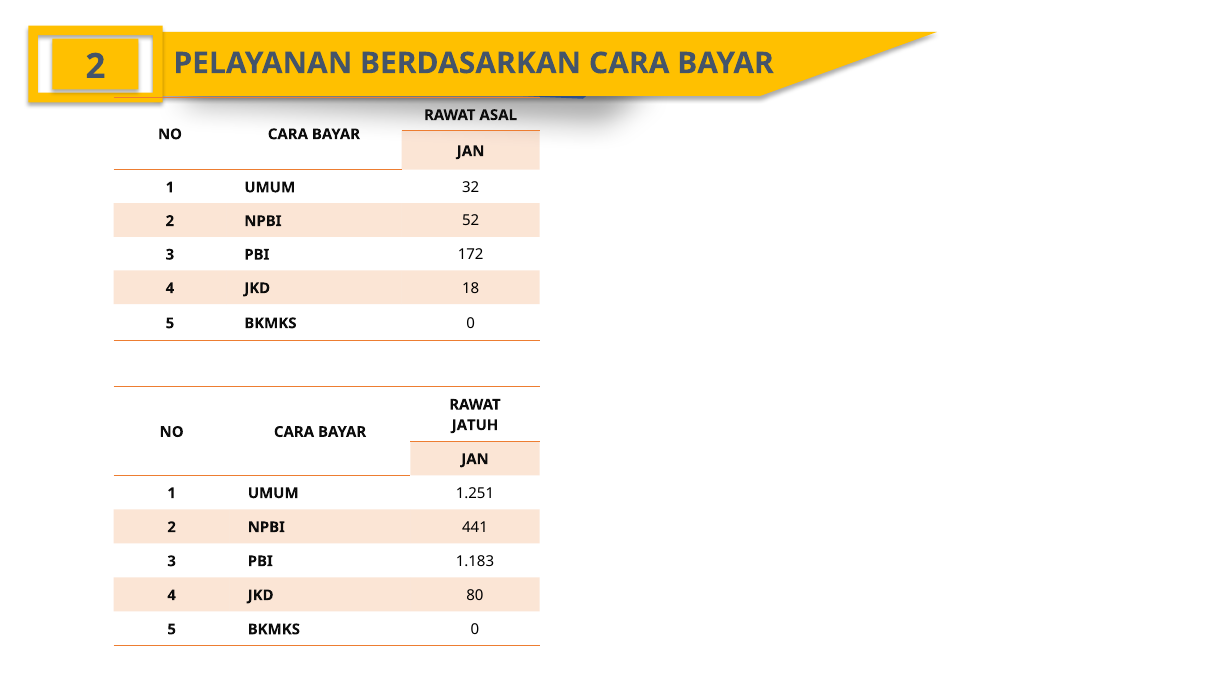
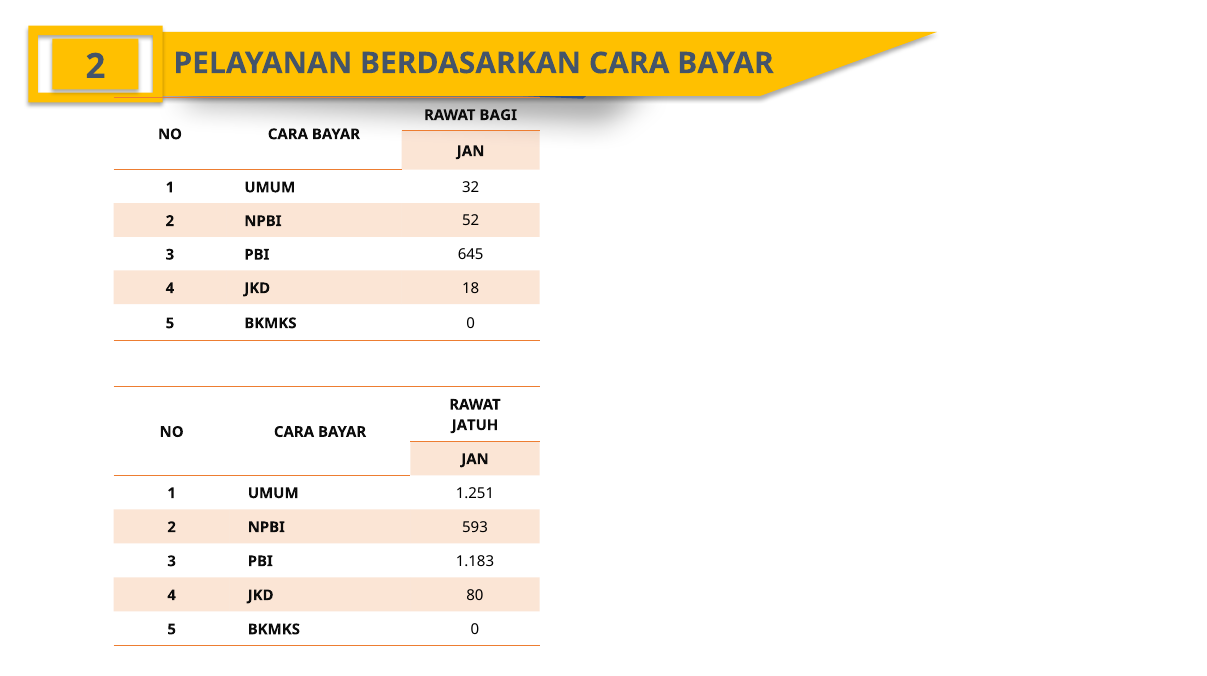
ASAL: ASAL -> BAGI
172: 172 -> 645
441: 441 -> 593
